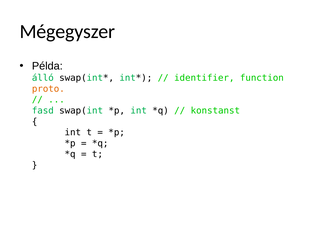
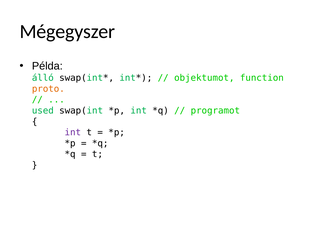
identifier: identifier -> objektumot
fasd: fasd -> used
konstanst: konstanst -> programot
int at (73, 133) colour: black -> purple
